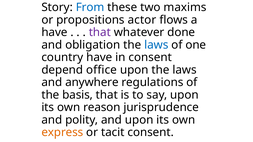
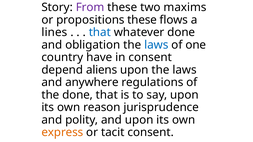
From colour: blue -> purple
propositions actor: actor -> these
have at (54, 32): have -> lines
that at (100, 32) colour: purple -> blue
office: office -> aliens
the basis: basis -> done
